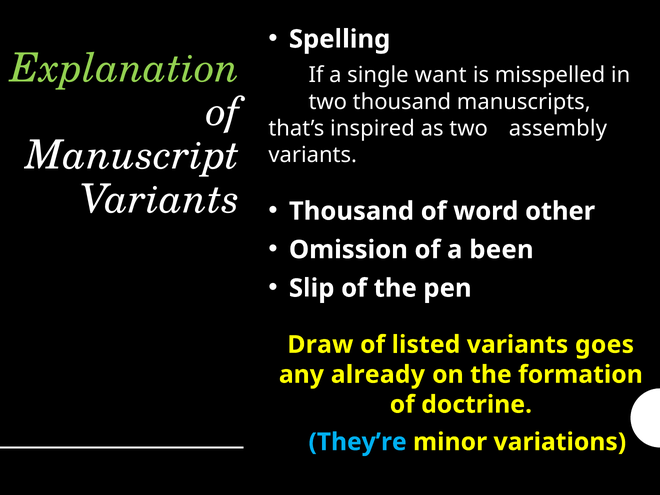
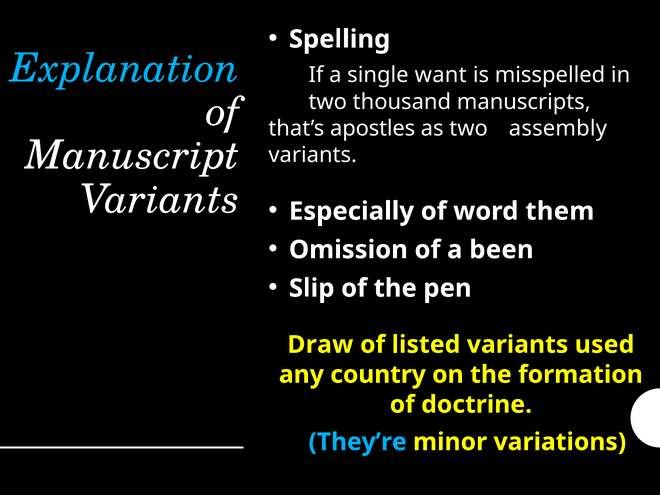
Explanation colour: light green -> light blue
inspired: inspired -> apostles
Thousand at (351, 211): Thousand -> Especially
other: other -> them
goes: goes -> used
already: already -> country
